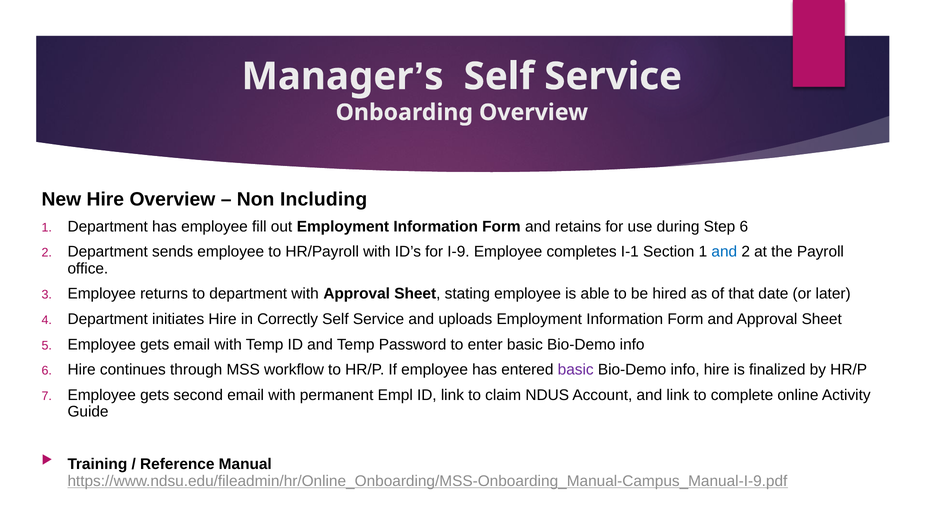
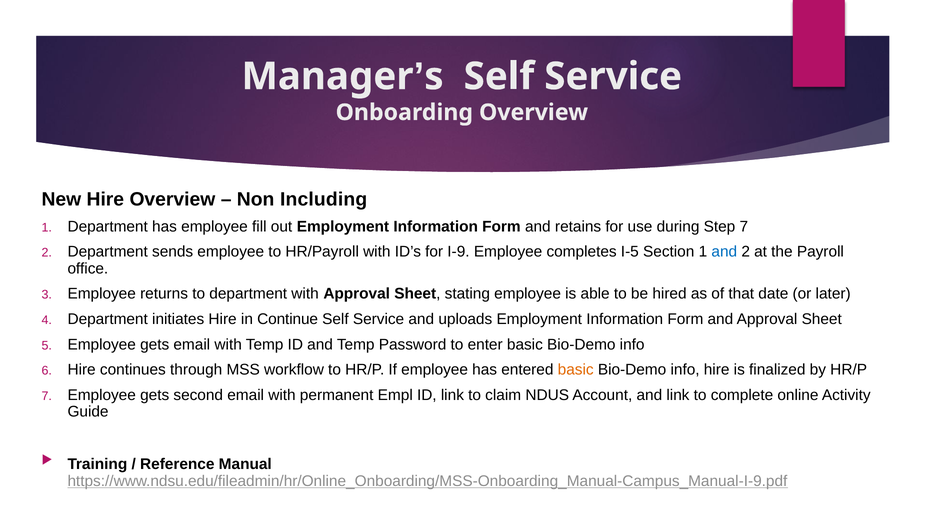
Step 6: 6 -> 7
I-1: I-1 -> I-5
Correctly: Correctly -> Continue
basic at (576, 370) colour: purple -> orange
